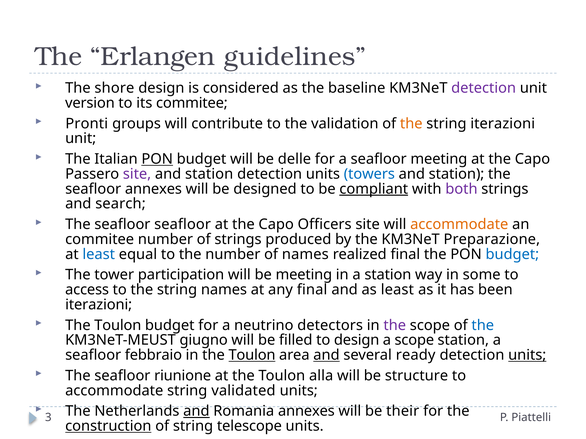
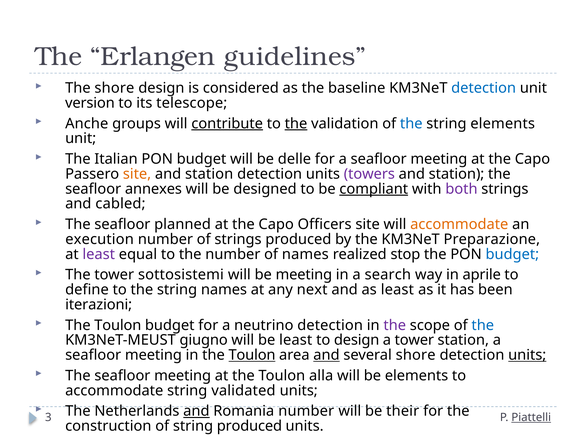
detection at (484, 88) colour: purple -> blue
its commitee: commitee -> telescope
Pronti: Pronti -> Anche
contribute underline: none -> present
the at (296, 124) underline: none -> present
the at (411, 124) colour: orange -> blue
string iterazioni: iterazioni -> elements
PON at (157, 159) underline: present -> none
site at (137, 174) colour: purple -> orange
towers colour: blue -> purple
search: search -> cabled
seafloor seafloor: seafloor -> planned
commitee at (100, 240): commitee -> execution
least at (99, 255) colour: blue -> purple
realized final: final -> stop
participation: participation -> sottosistemi
a station: station -> search
some: some -> aprile
access: access -> define
any final: final -> next
neutrino detectors: detectors -> detection
be filled: filled -> least
a scope: scope -> tower
febbraio at (153, 355): febbraio -> meeting
several ready: ready -> shore
The seafloor riunione: riunione -> meeting
be structure: structure -> elements
Romania annexes: annexes -> number
Piattelli underline: none -> present
construction underline: present -> none
string telescope: telescope -> produced
